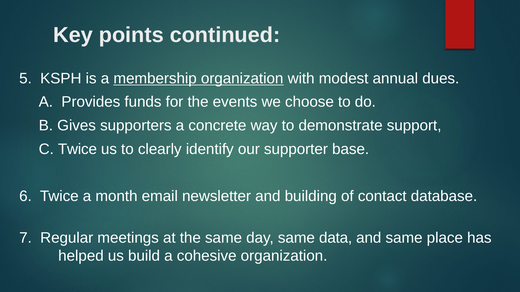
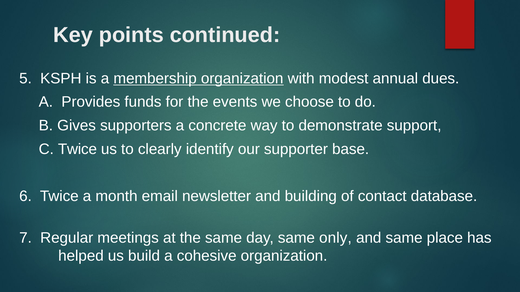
data: data -> only
